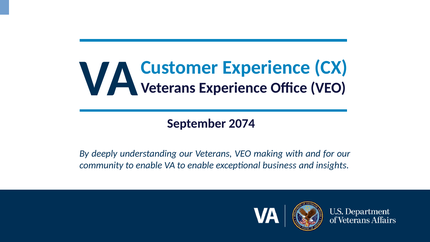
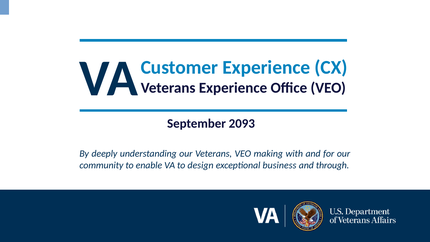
2074: 2074 -> 2093
VA to enable: enable -> design
insights: insights -> through
